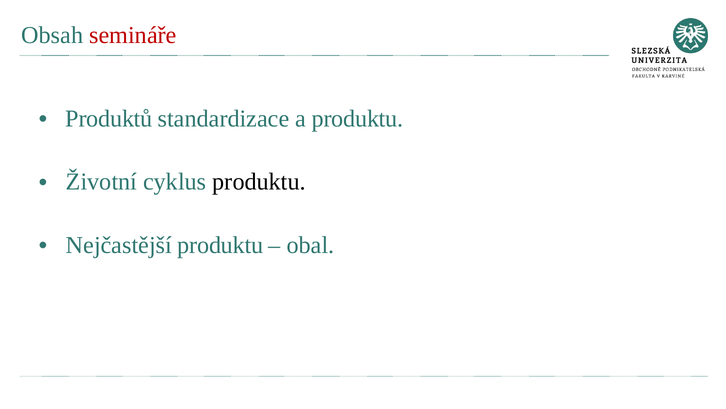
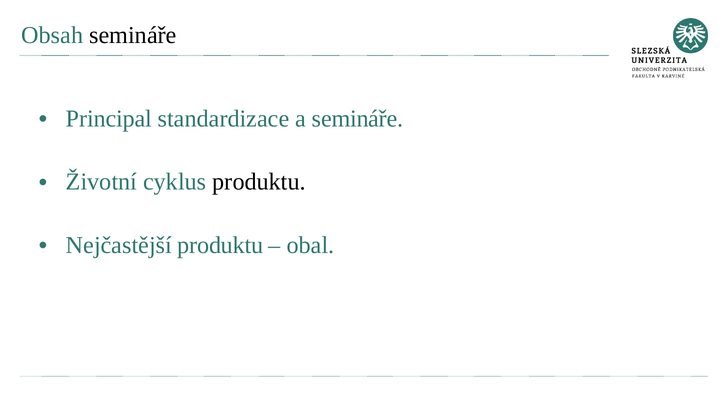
semináře at (133, 35) colour: red -> black
Produktů: Produktů -> Principal
a produktu: produktu -> semináře
